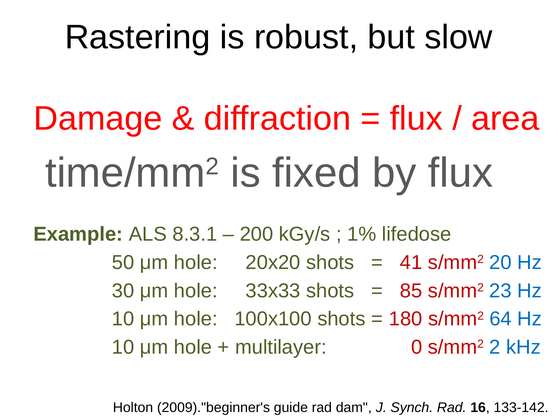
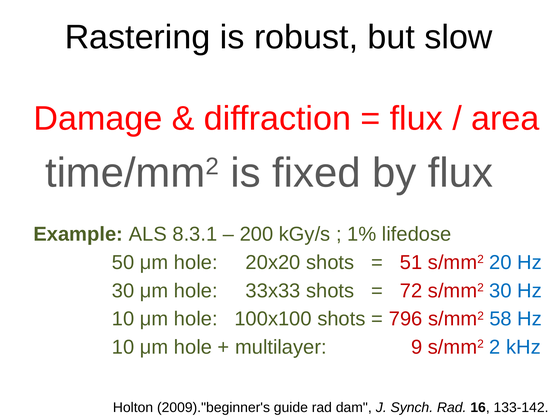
41: 41 -> 51
85: 85 -> 72
s/mm2 23: 23 -> 30
180: 180 -> 796
64: 64 -> 58
0: 0 -> 9
